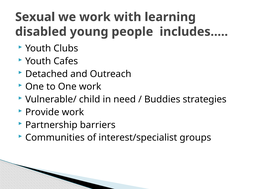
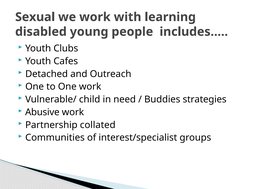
Provide: Provide -> Abusive
barriers: barriers -> collated
